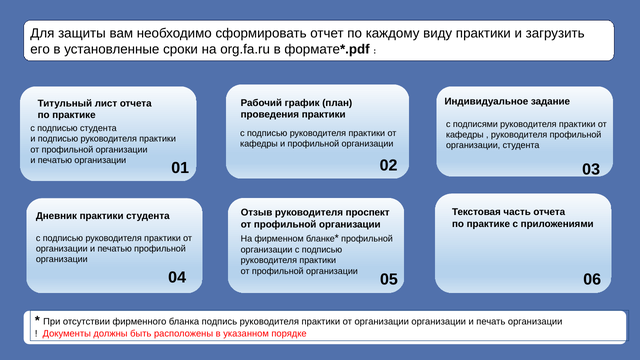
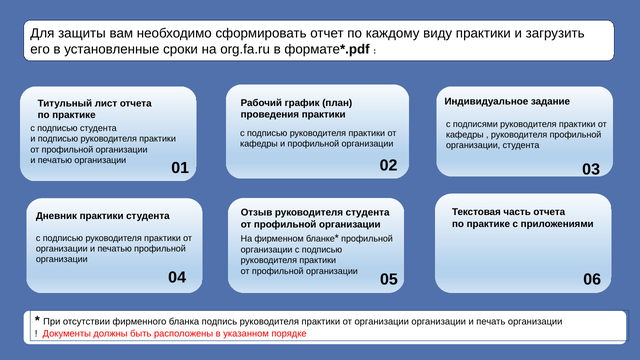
руководителя проспект: проспект -> студента
